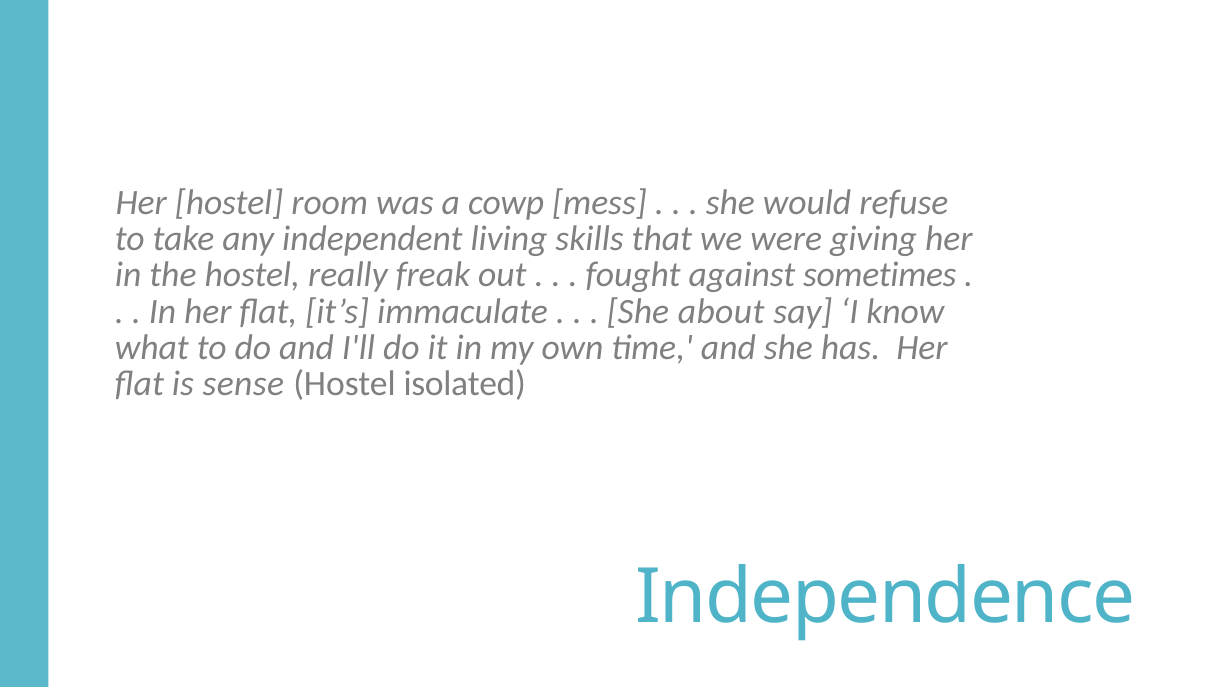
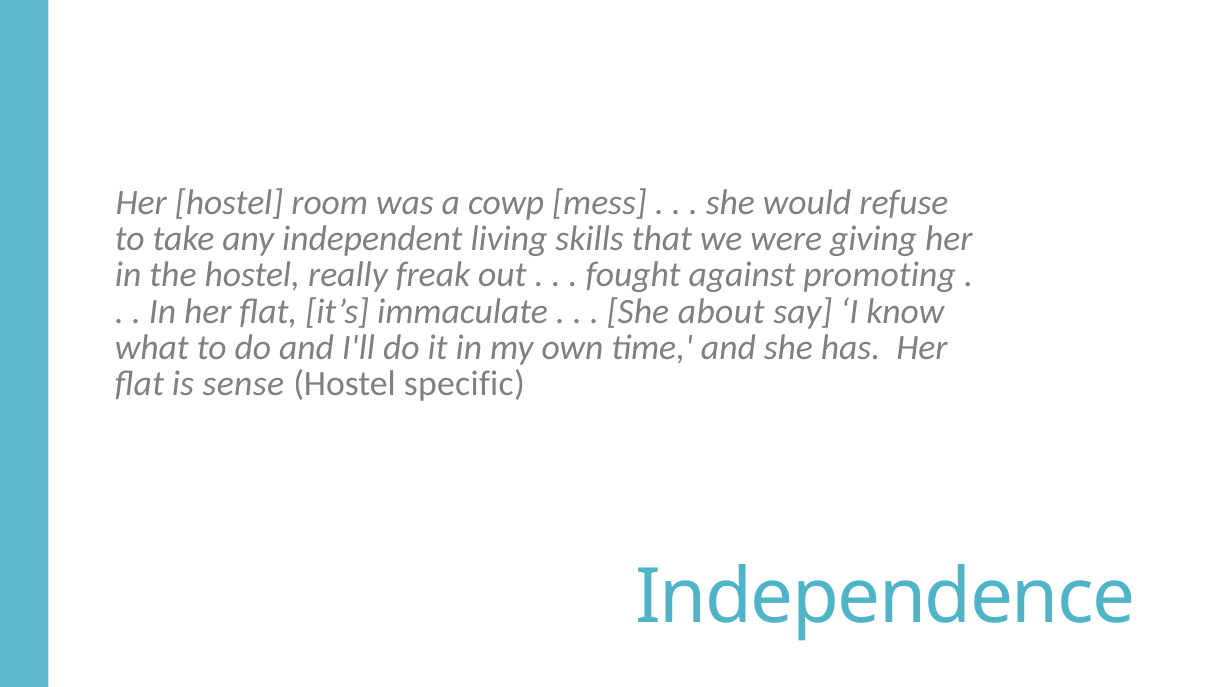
sometimes: sometimes -> promoting
isolated: isolated -> specific
